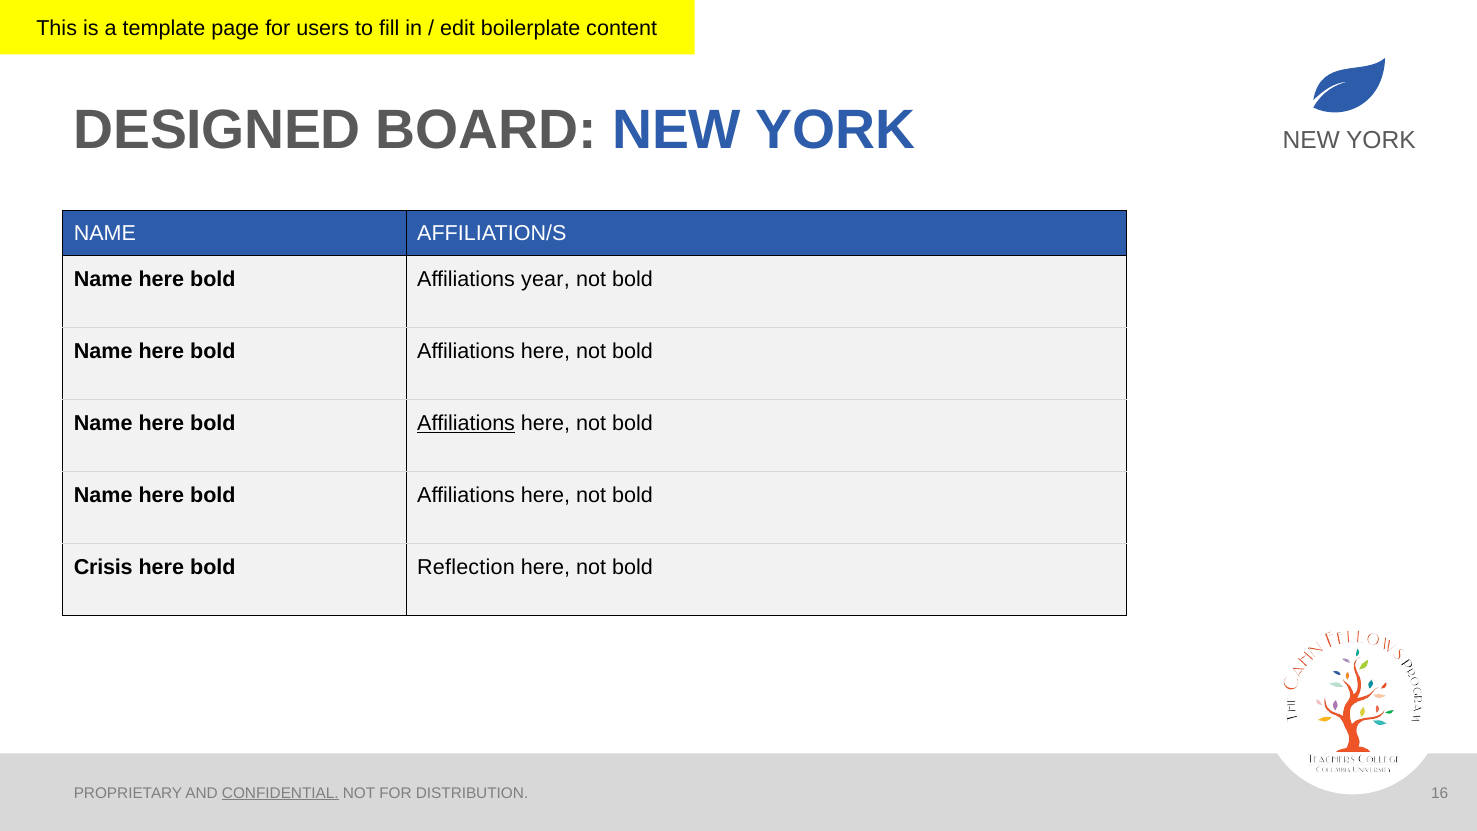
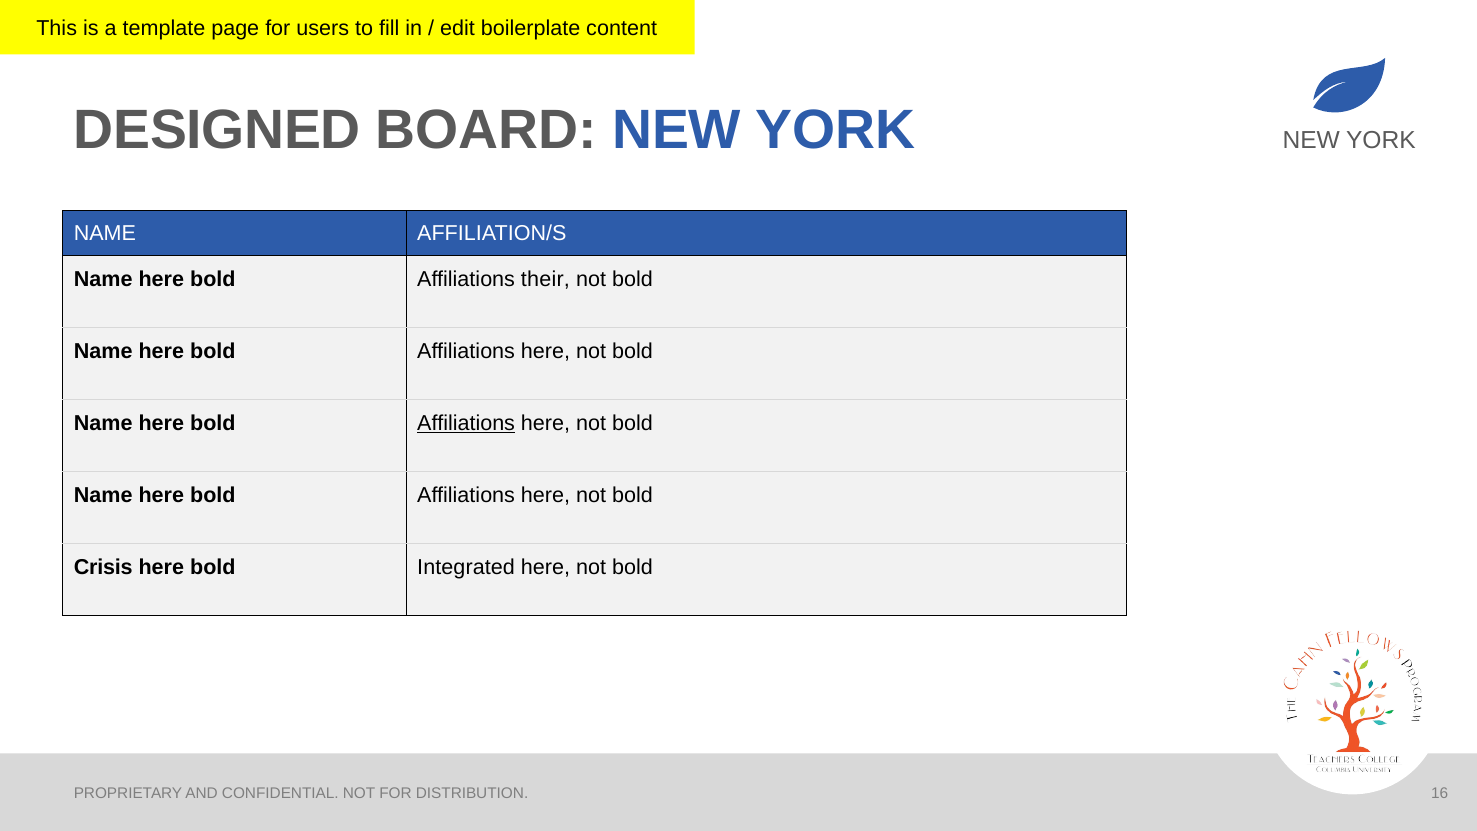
year: year -> their
Reflection: Reflection -> Integrated
CONFIDENTIAL underline: present -> none
